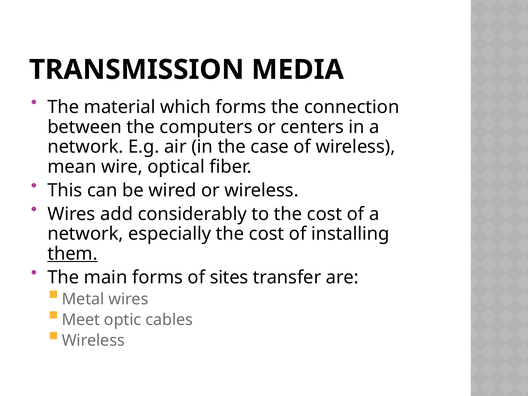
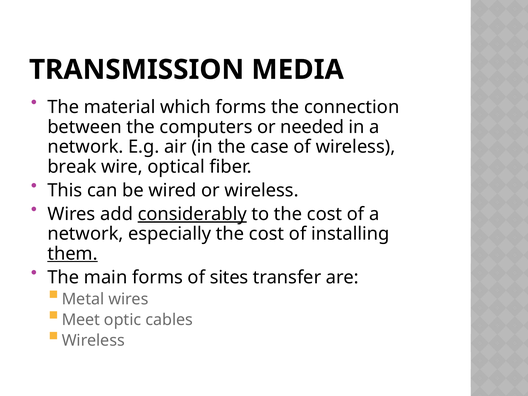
centers: centers -> needed
mean: mean -> break
considerably underline: none -> present
